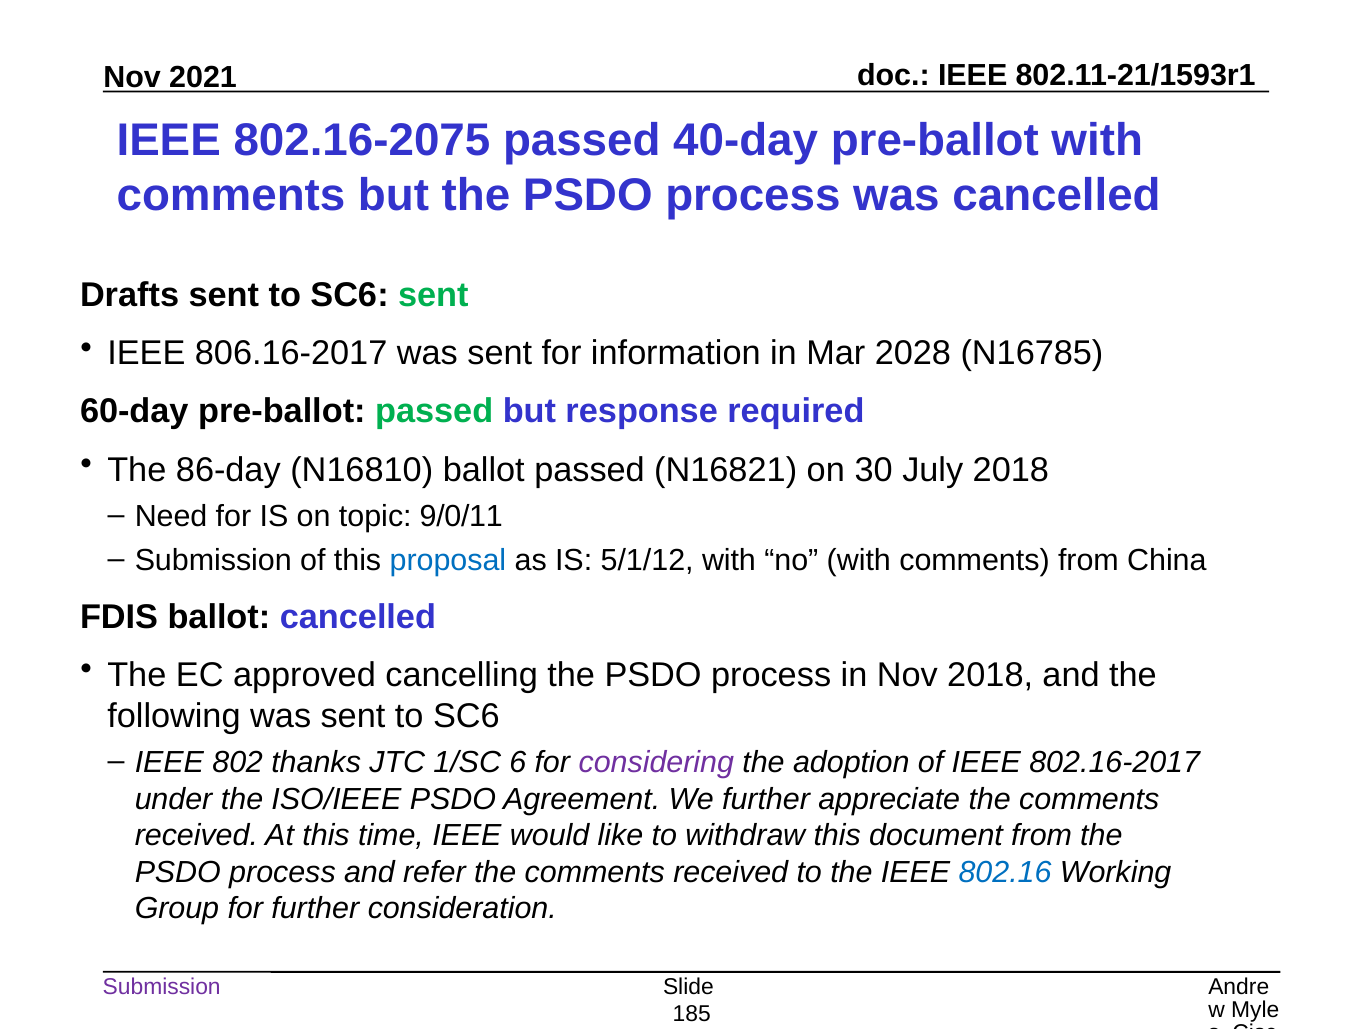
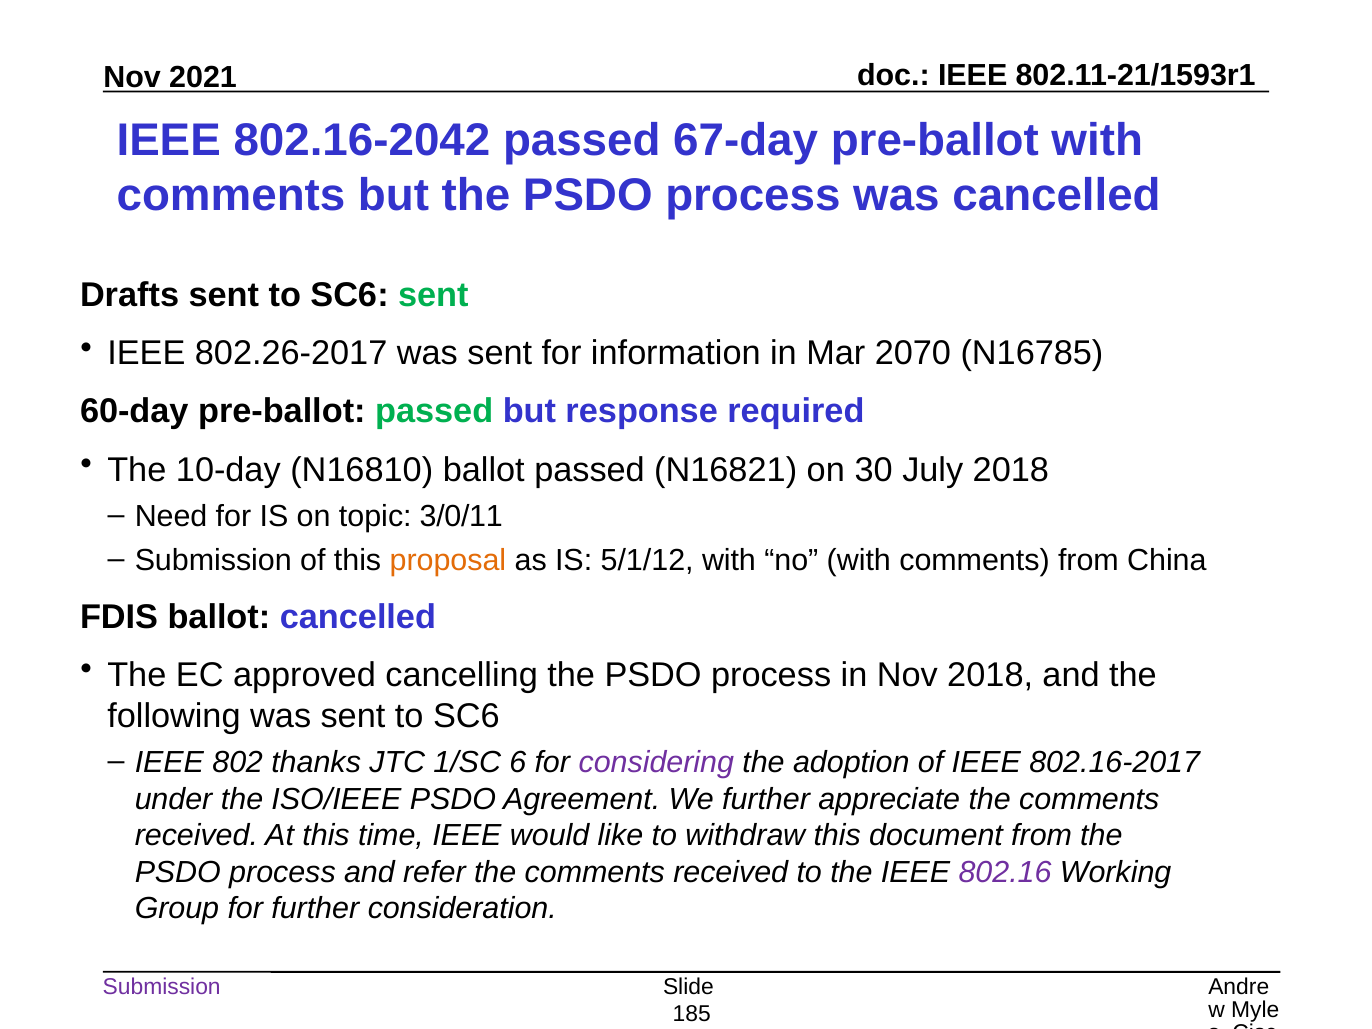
802.16-2075: 802.16-2075 -> 802.16-2042
40-day: 40-day -> 67-day
806.16-2017: 806.16-2017 -> 802.26-2017
2028: 2028 -> 2070
86-day: 86-day -> 10-day
9/0/11: 9/0/11 -> 3/0/11
proposal colour: blue -> orange
802.16 colour: blue -> purple
